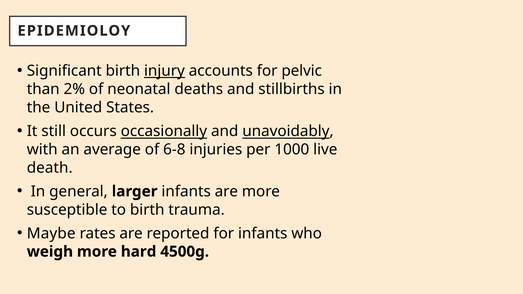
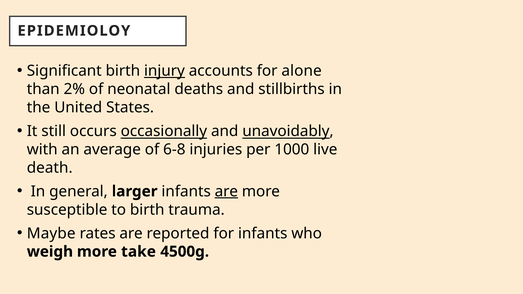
pelvic: pelvic -> alone
are at (226, 192) underline: none -> present
hard: hard -> take
